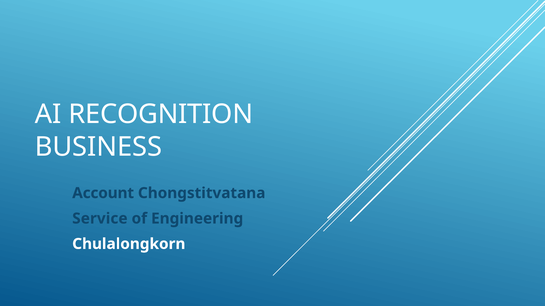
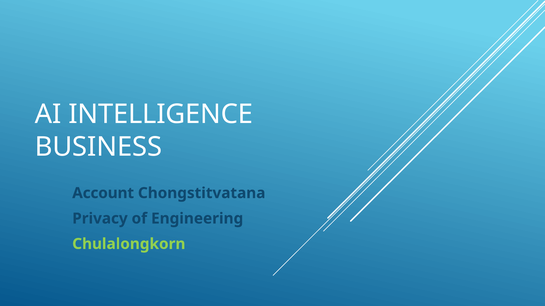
RECOGNITION: RECOGNITION -> INTELLIGENCE
Service: Service -> Privacy
Chulalongkorn colour: white -> light green
